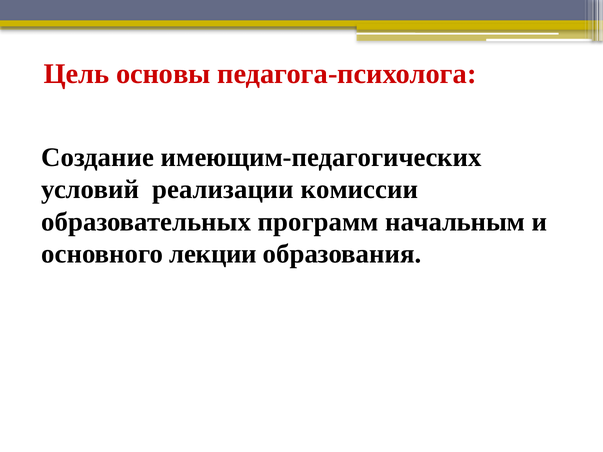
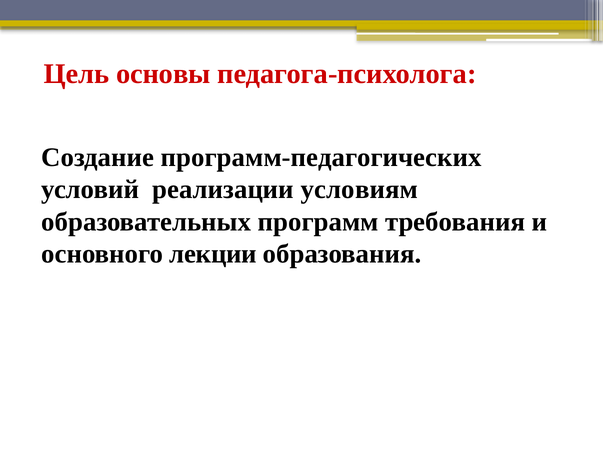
имеющим-педагогических: имеющим-педагогических -> программ-педагогических
комиссии: комиссии -> условиям
начальным: начальным -> требования
